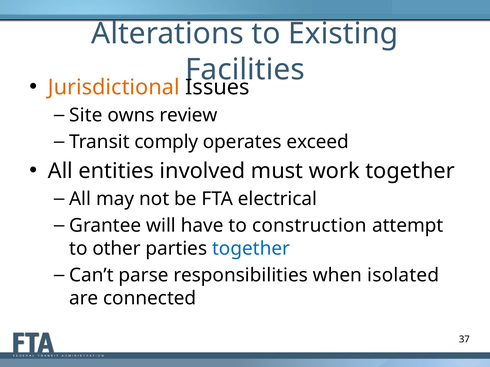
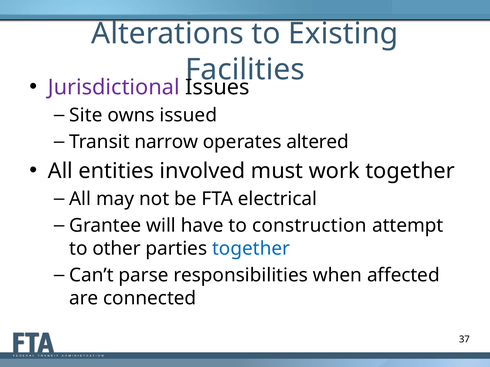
Jurisdictional colour: orange -> purple
review: review -> issued
comply: comply -> narrow
exceed: exceed -> altered
isolated: isolated -> affected
